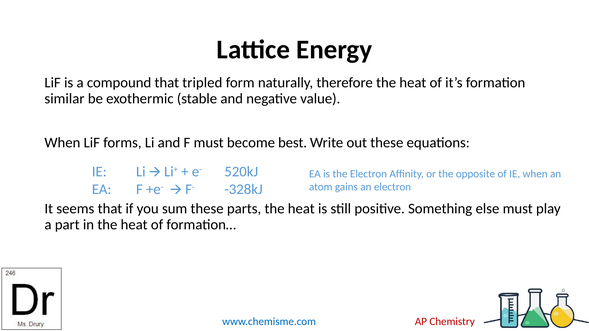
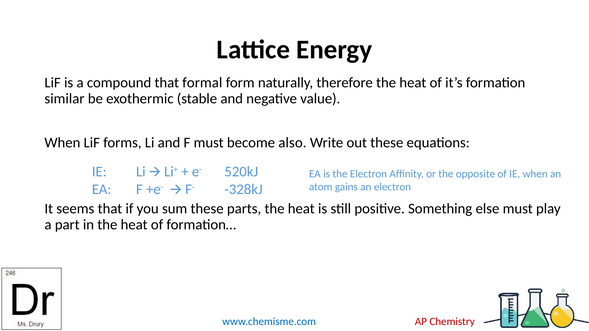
tripled: tripled -> formal
best: best -> also
